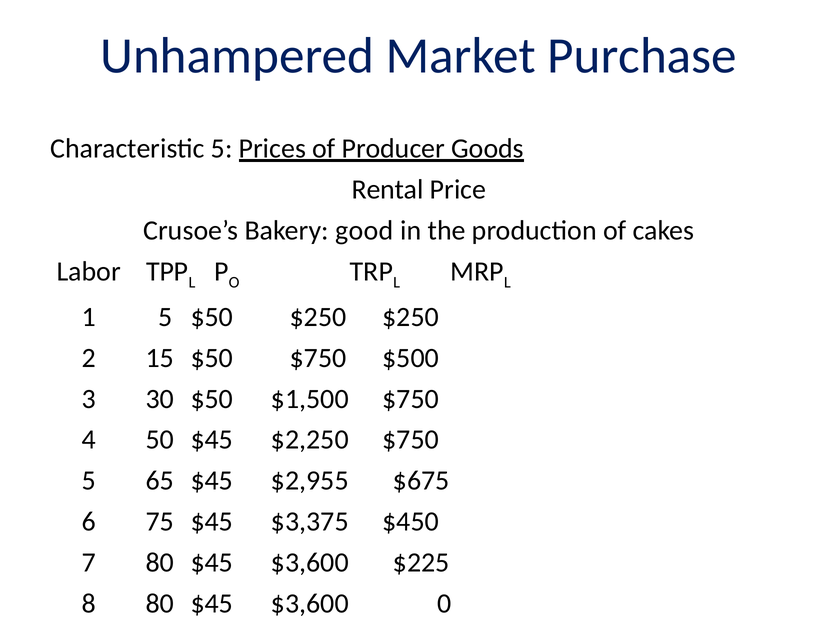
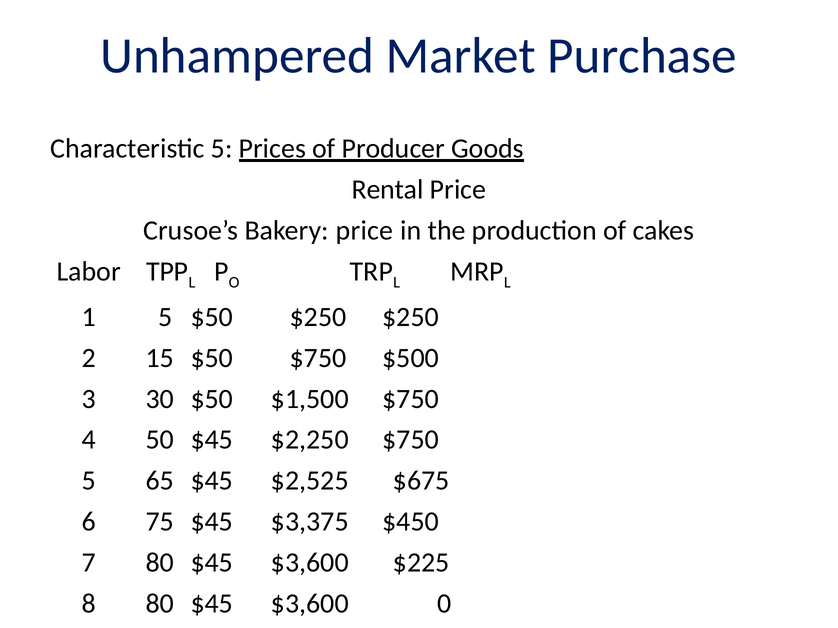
Bakery good: good -> price
$2,955: $2,955 -> $2,525
